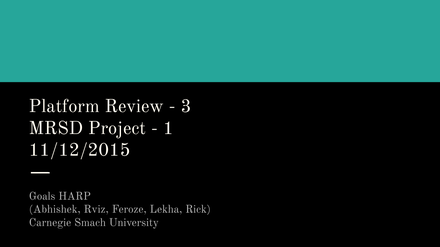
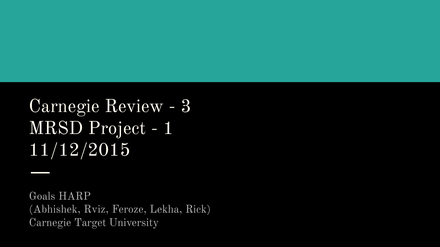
Platform at (64, 106): Platform -> Carnegie
Smach: Smach -> Target
